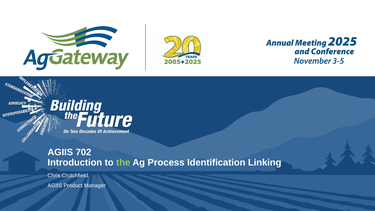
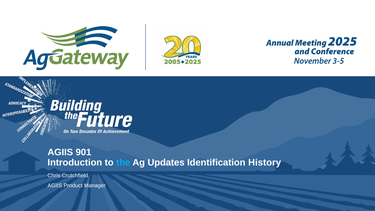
702: 702 -> 901
the colour: light green -> light blue
Process: Process -> Updates
Linking: Linking -> History
